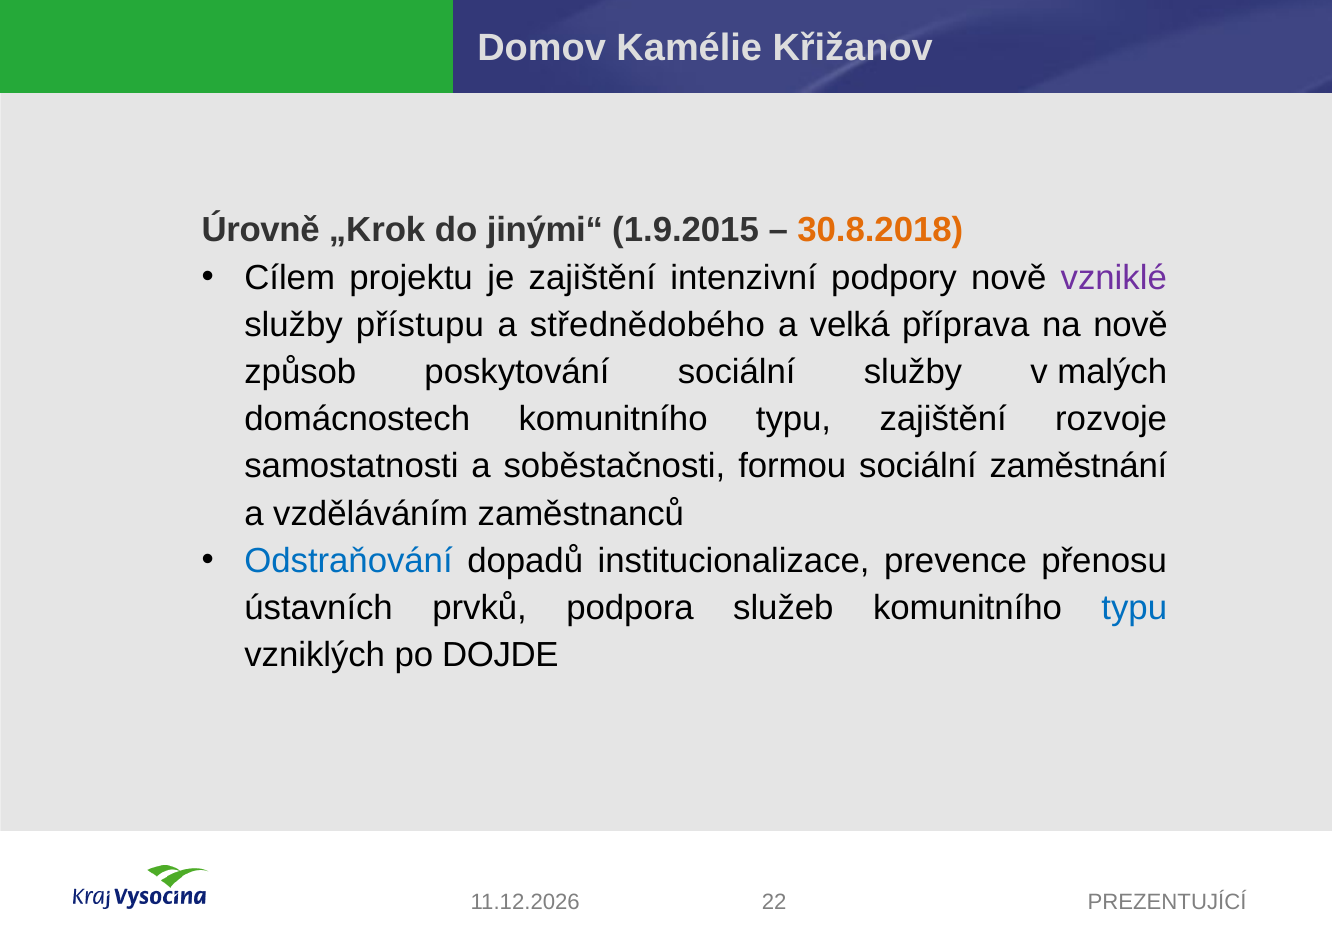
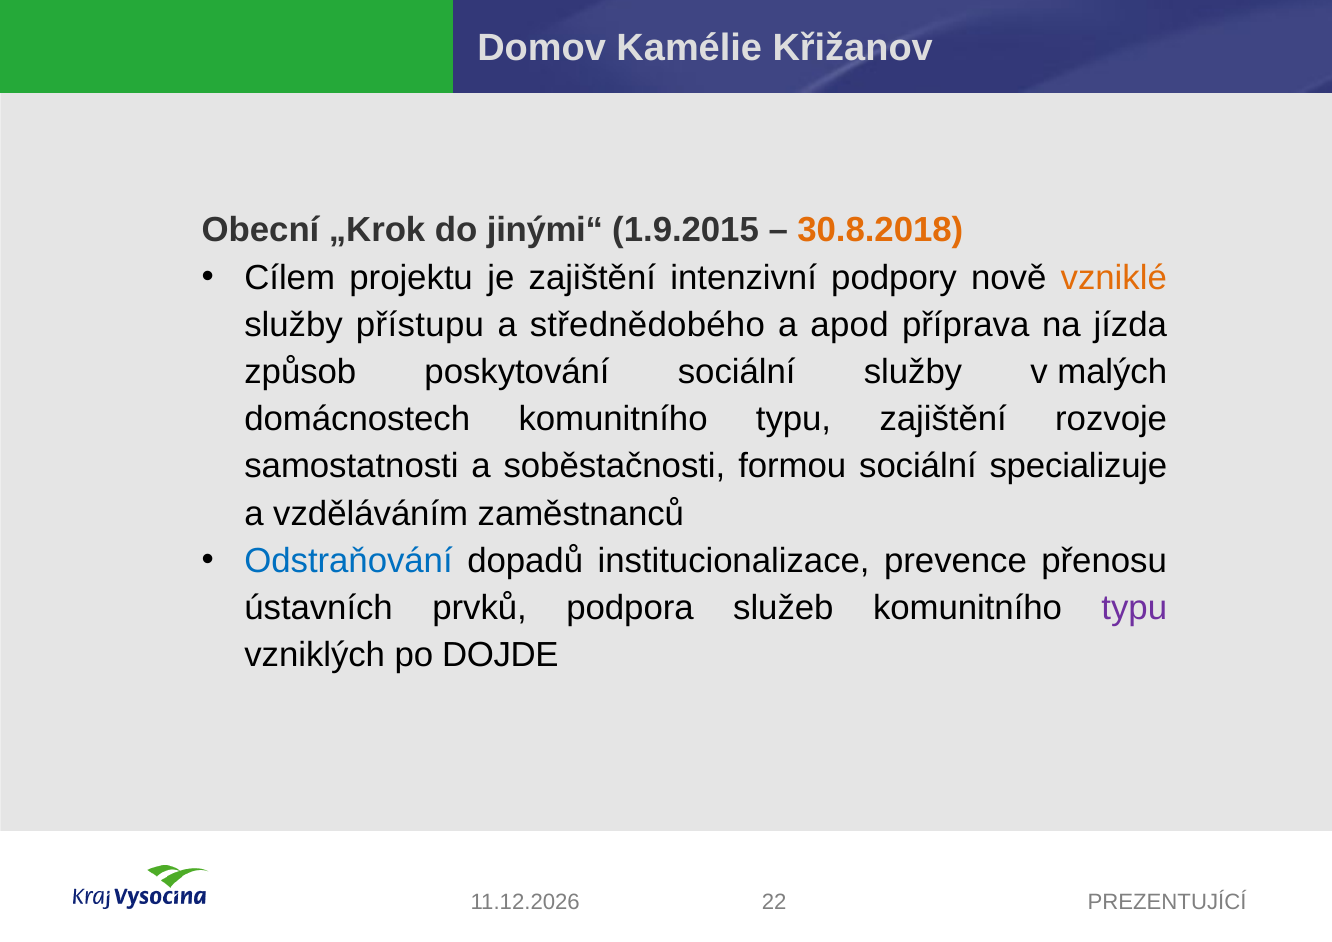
Úrovně: Úrovně -> Obecní
vzniklé colour: purple -> orange
velká: velká -> apod
na nově: nově -> jízda
zaměstnání: zaměstnání -> specializuje
typu at (1134, 608) colour: blue -> purple
